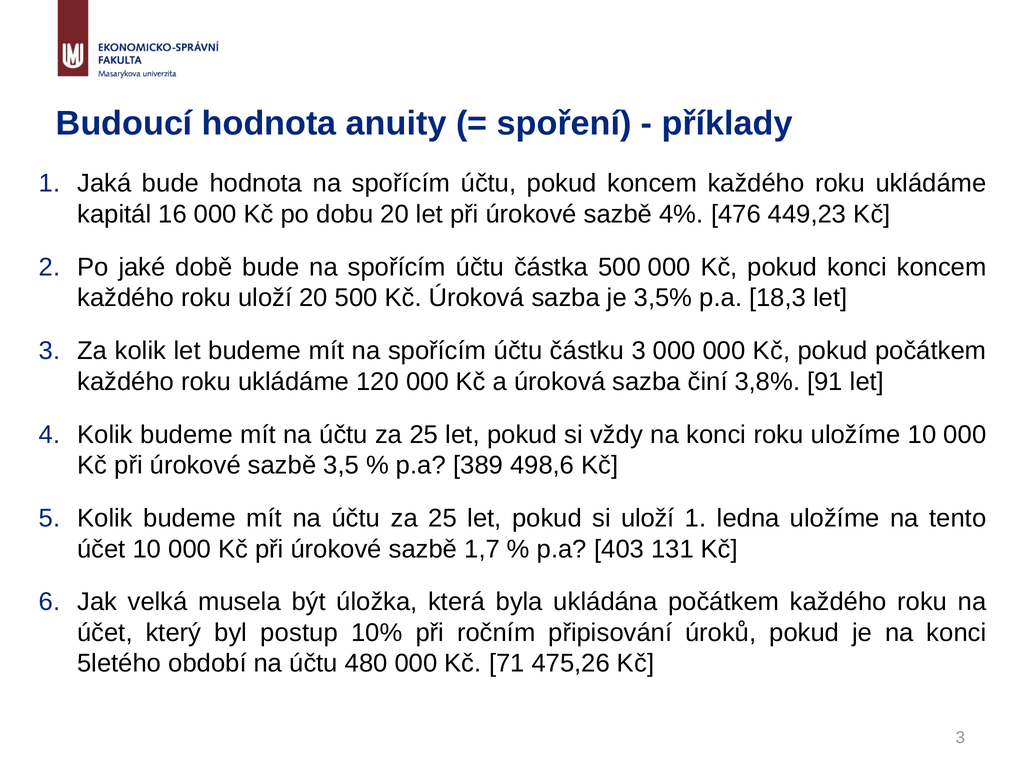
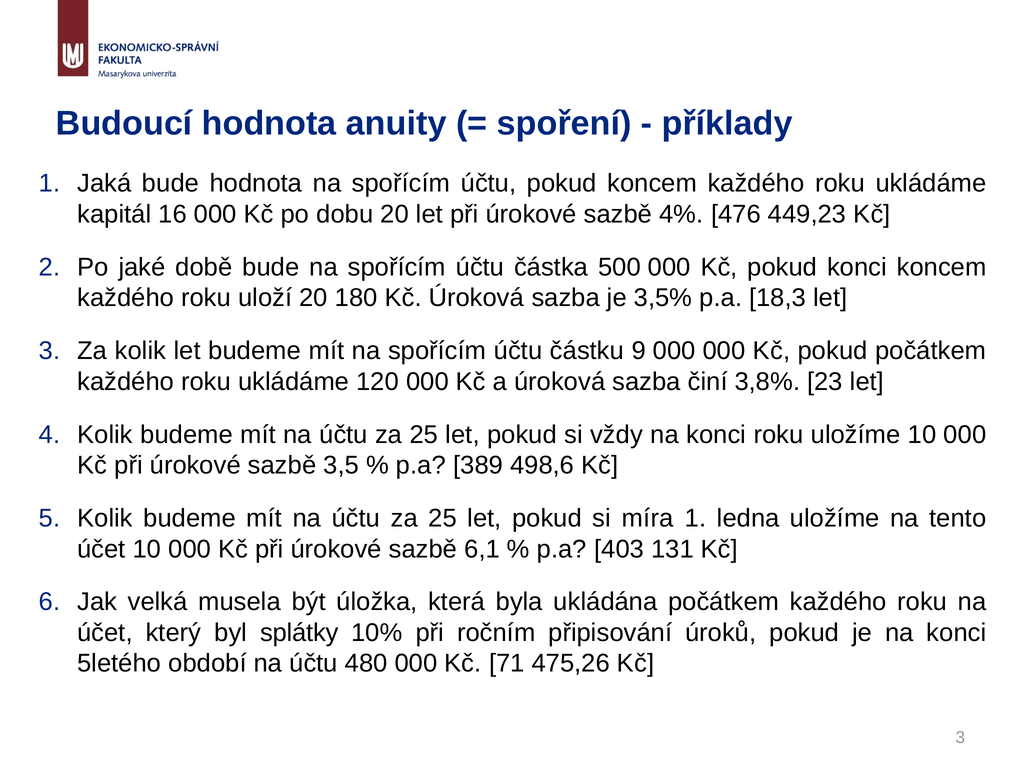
20 500: 500 -> 180
částku 3: 3 -> 9
91: 91 -> 23
si uloží: uloží -> míra
1,7: 1,7 -> 6,1
postup: postup -> splátky
